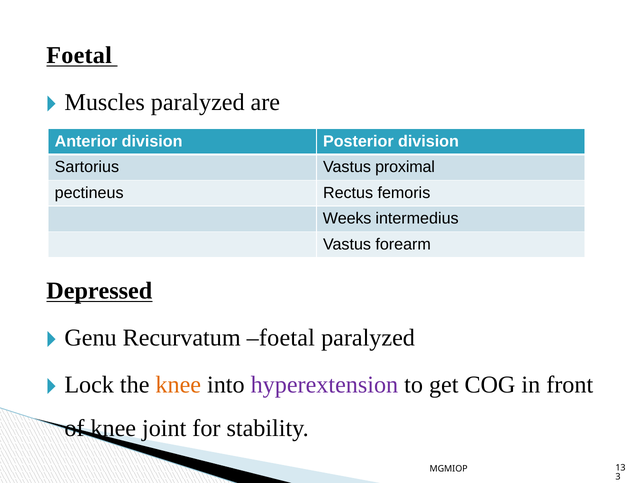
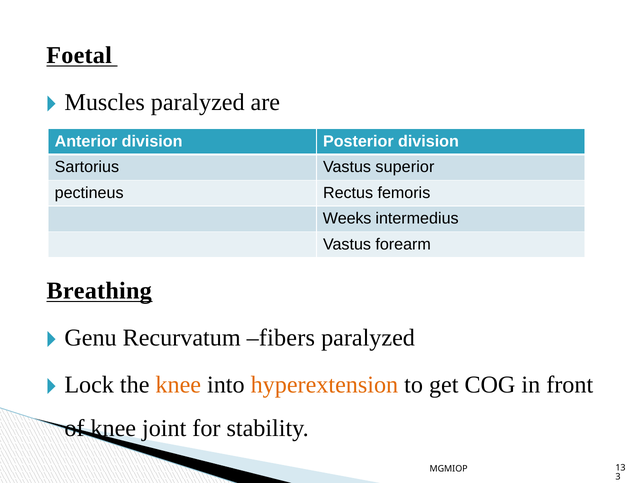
proximal: proximal -> superior
Depressed: Depressed -> Breathing
Recurvatum foetal: foetal -> fibers
hyperextension colour: purple -> orange
